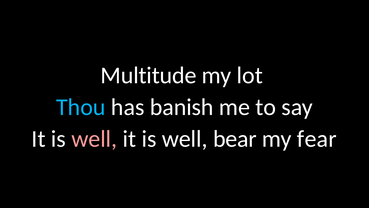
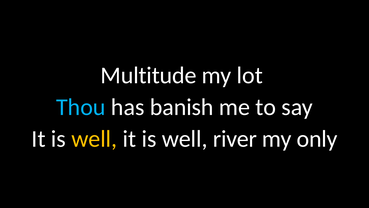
well at (94, 139) colour: pink -> yellow
bear: bear -> river
fear: fear -> only
